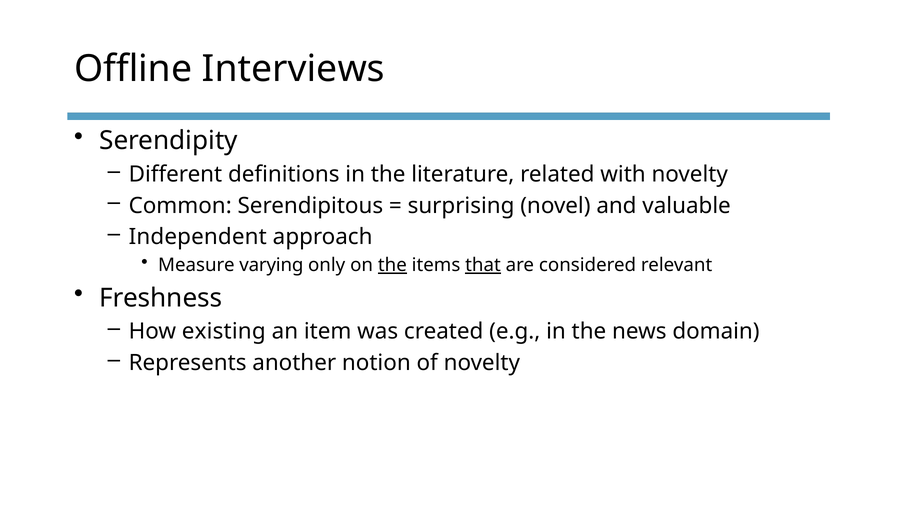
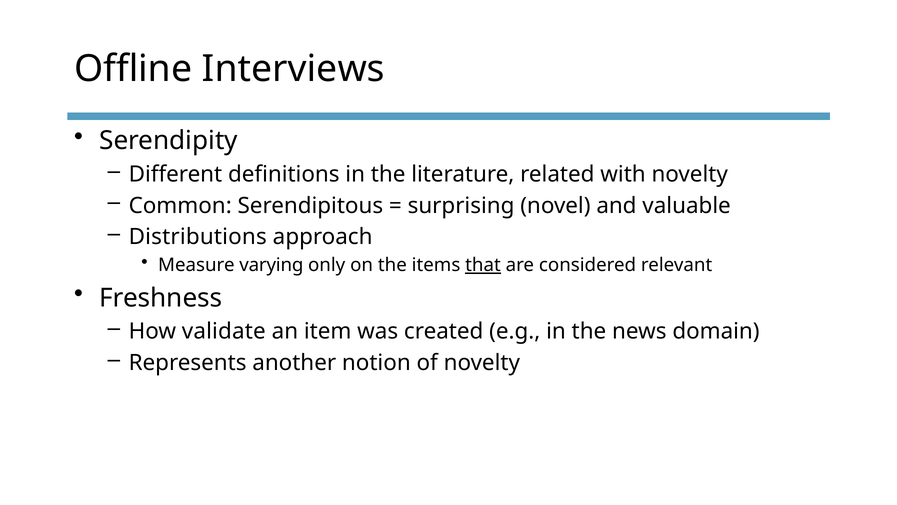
Independent: Independent -> Distributions
the at (392, 265) underline: present -> none
existing: existing -> validate
